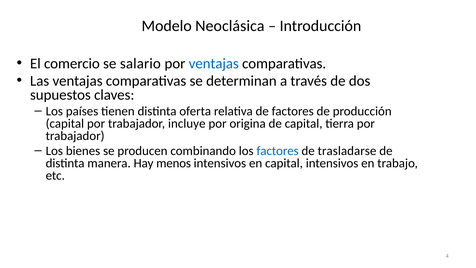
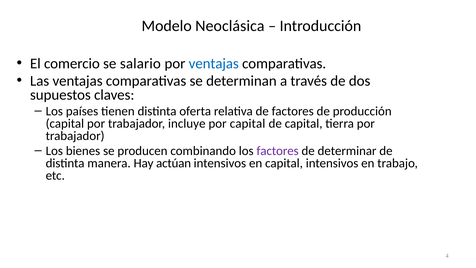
por origina: origina -> capital
factores at (278, 151) colour: blue -> purple
trasladarse: trasladarse -> determinar
menos: menos -> actúan
